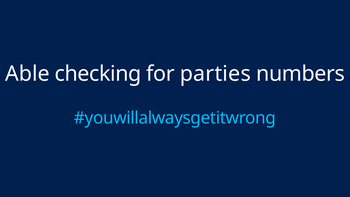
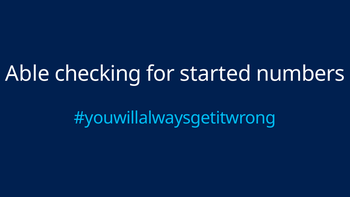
parties: parties -> started
